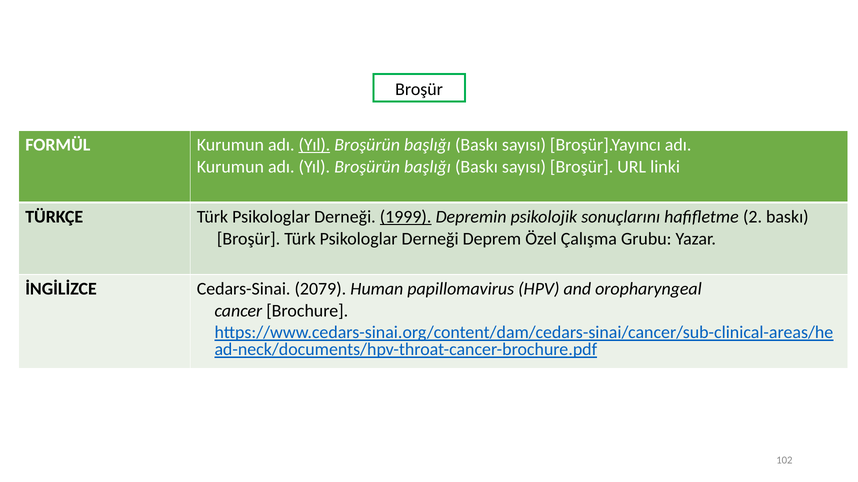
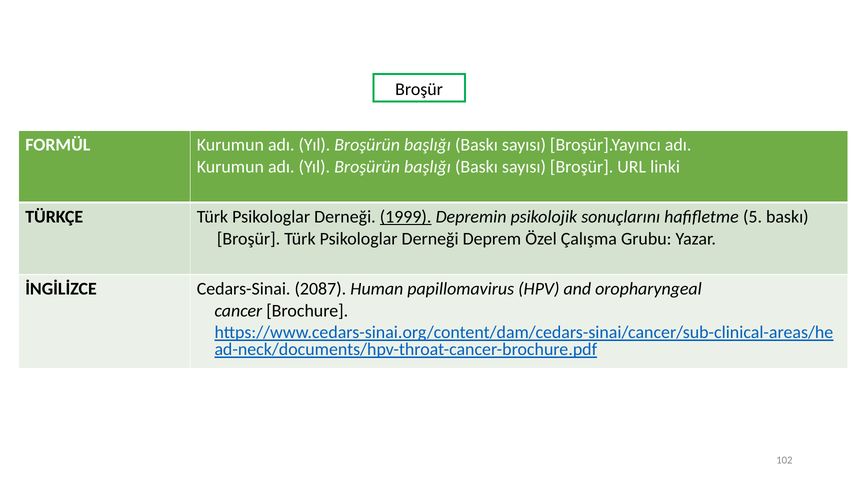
Yıl at (314, 145) underline: present -> none
2: 2 -> 5
2079: 2079 -> 2087
